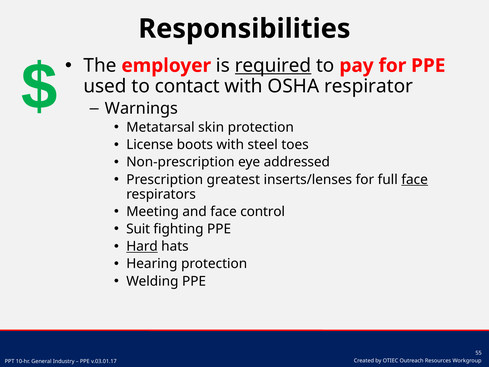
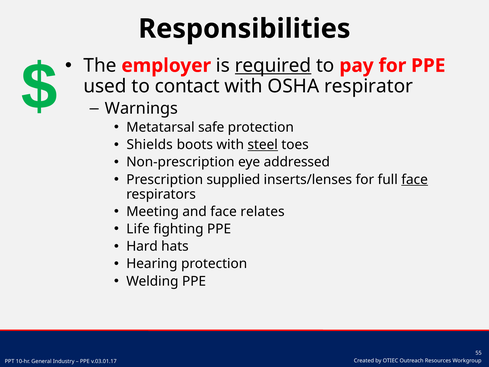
skin: skin -> safe
License: License -> Shields
steel underline: none -> present
greatest: greatest -> supplied
control: control -> relates
Suit: Suit -> Life
Hard underline: present -> none
